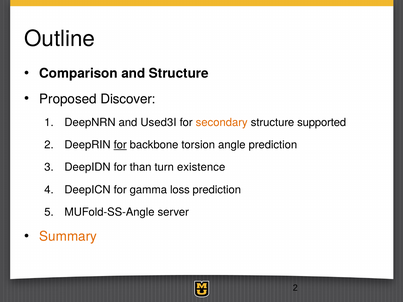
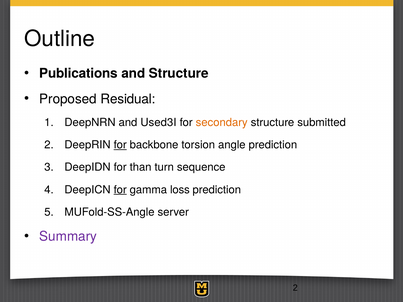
Comparison: Comparison -> Publications
Discover: Discover -> Residual
supported: supported -> submitted
existence: existence -> sequence
for at (120, 190) underline: none -> present
Summary colour: orange -> purple
